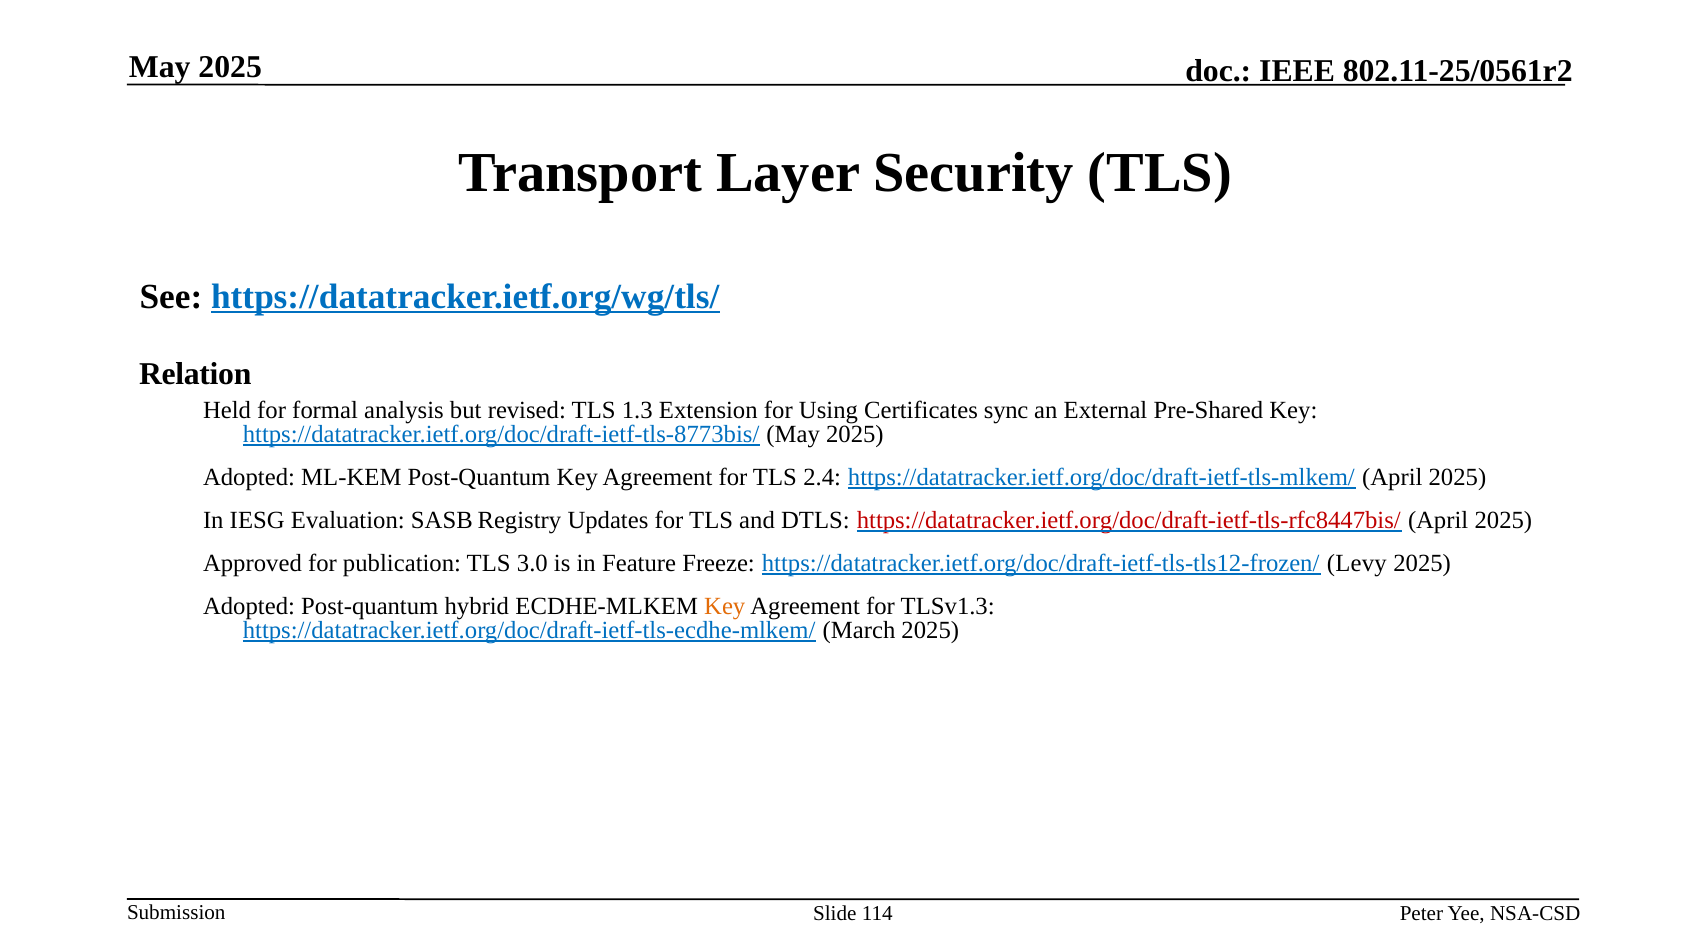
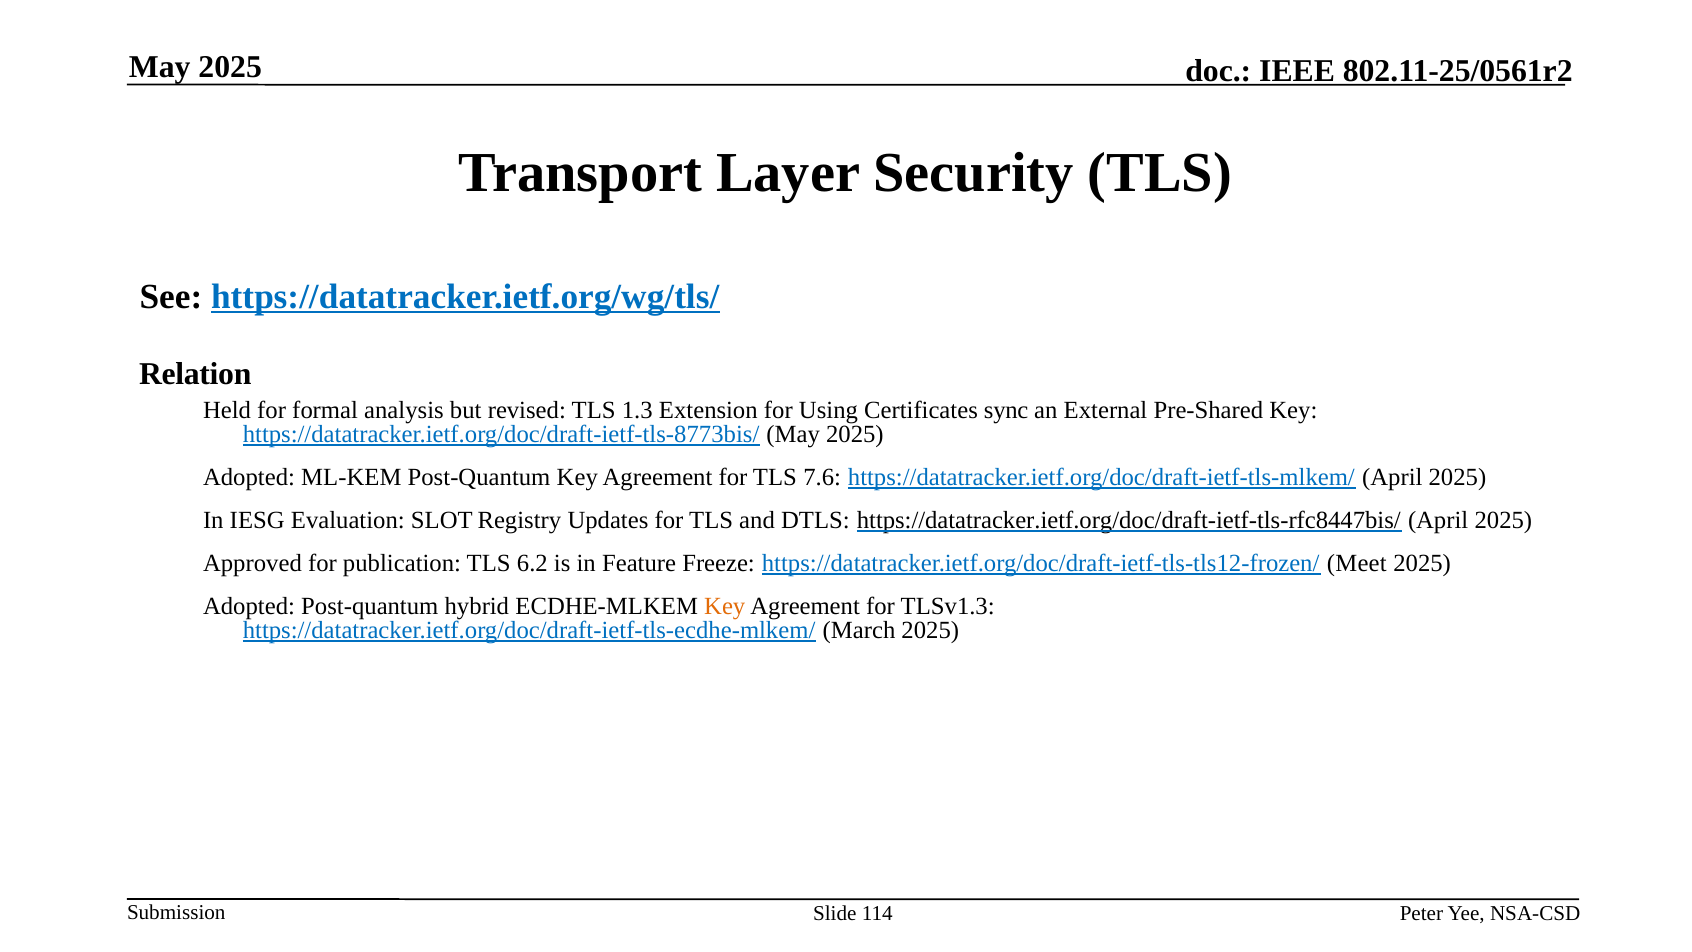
2.4: 2.4 -> 7.6
SASB: SASB -> SLOT
https://datatracker.ietf.org/doc/draft-ietf-tls-rfc8447bis/ colour: red -> black
3.0: 3.0 -> 6.2
Levy: Levy -> Meet
